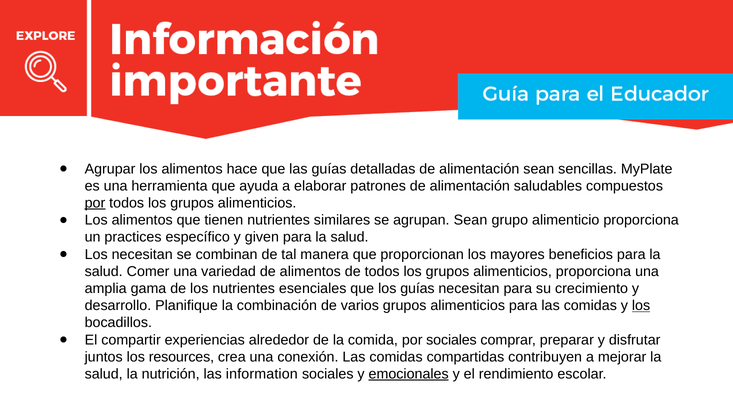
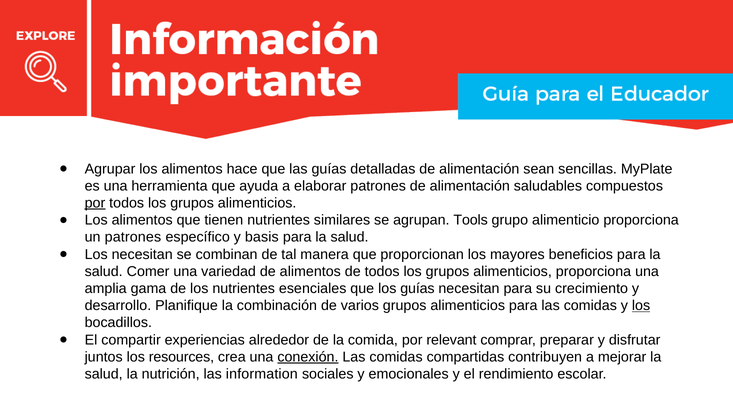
agrupan Sean: Sean -> Tools
un practices: practices -> patrones
given: given -> basis
por sociales: sociales -> relevant
conexión underline: none -> present
emocionales underline: present -> none
